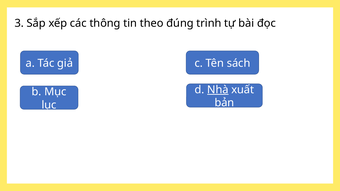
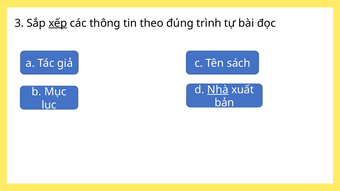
xếp underline: none -> present
